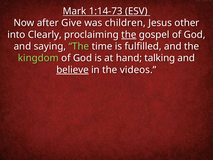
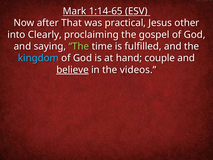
1:14-73: 1:14-73 -> 1:14-65
Give: Give -> That
children: children -> practical
the at (129, 35) underline: present -> none
kingdom colour: light green -> light blue
talking: talking -> couple
